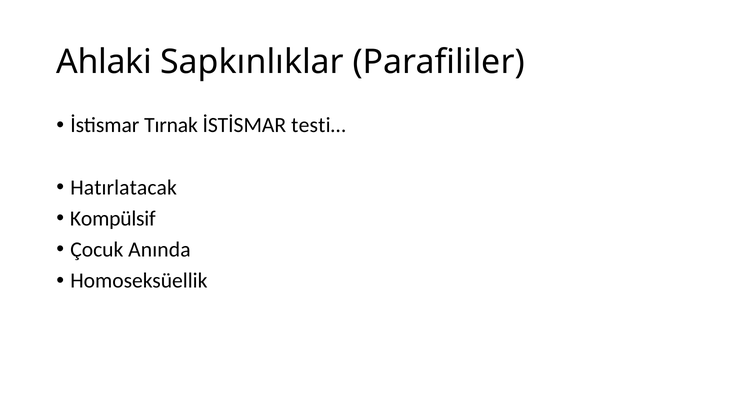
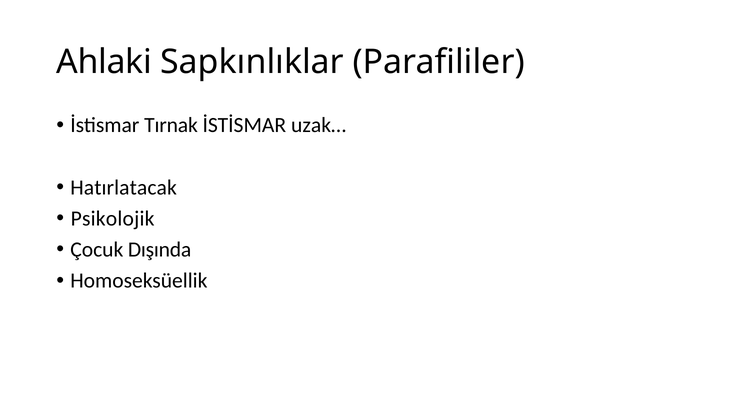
testi…: testi… -> uzak…
Kompülsif: Kompülsif -> Psikolojik
Anında: Anında -> Dışında
